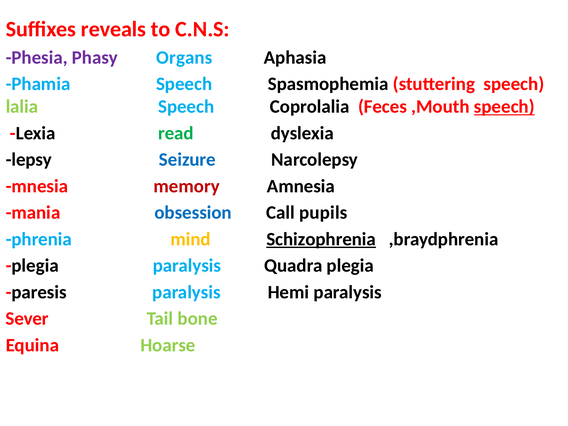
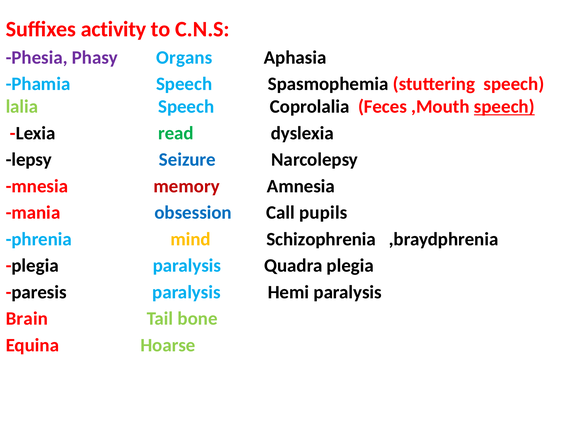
reveals: reveals -> activity
Schizophrenia underline: present -> none
Sever: Sever -> Brain
